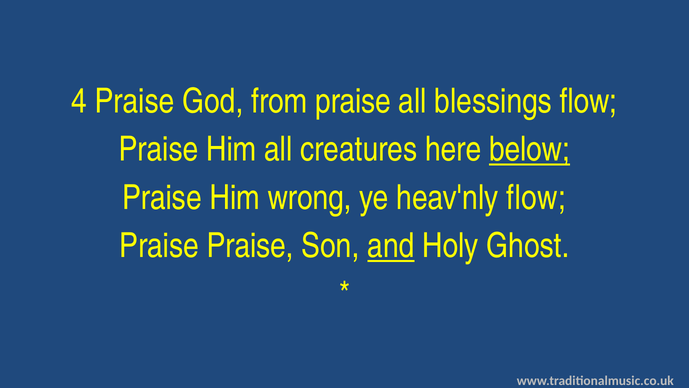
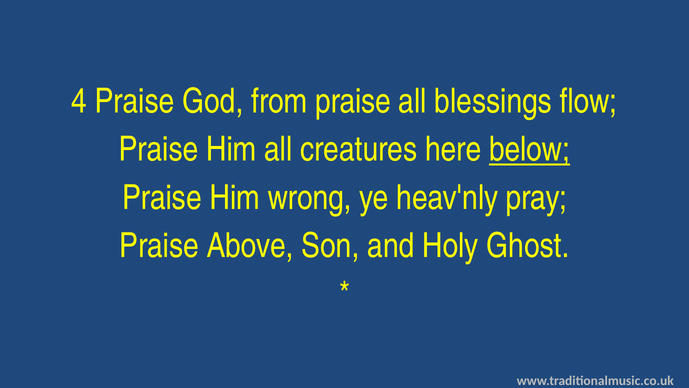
heav'nly flow: flow -> pray
Praise Praise: Praise -> Above
and underline: present -> none
